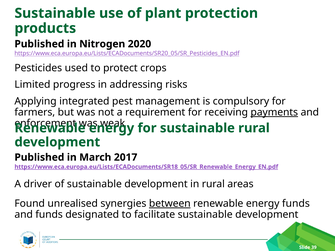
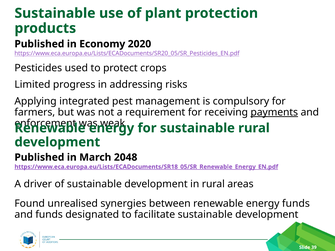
Nitrogen: Nitrogen -> Economy
2017: 2017 -> 2048
between underline: present -> none
